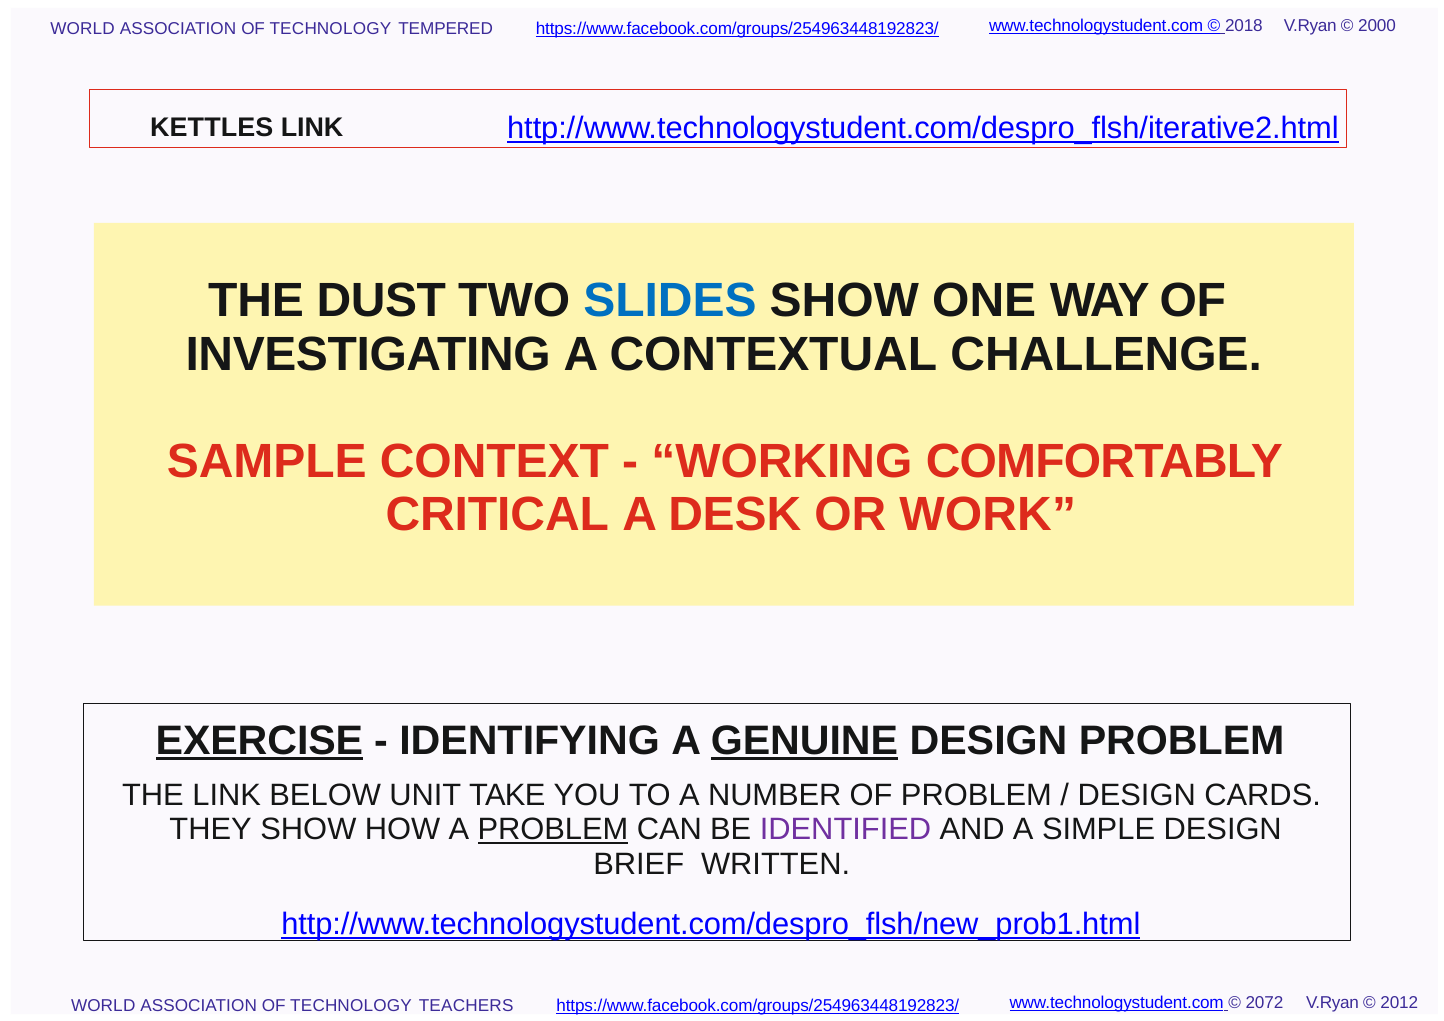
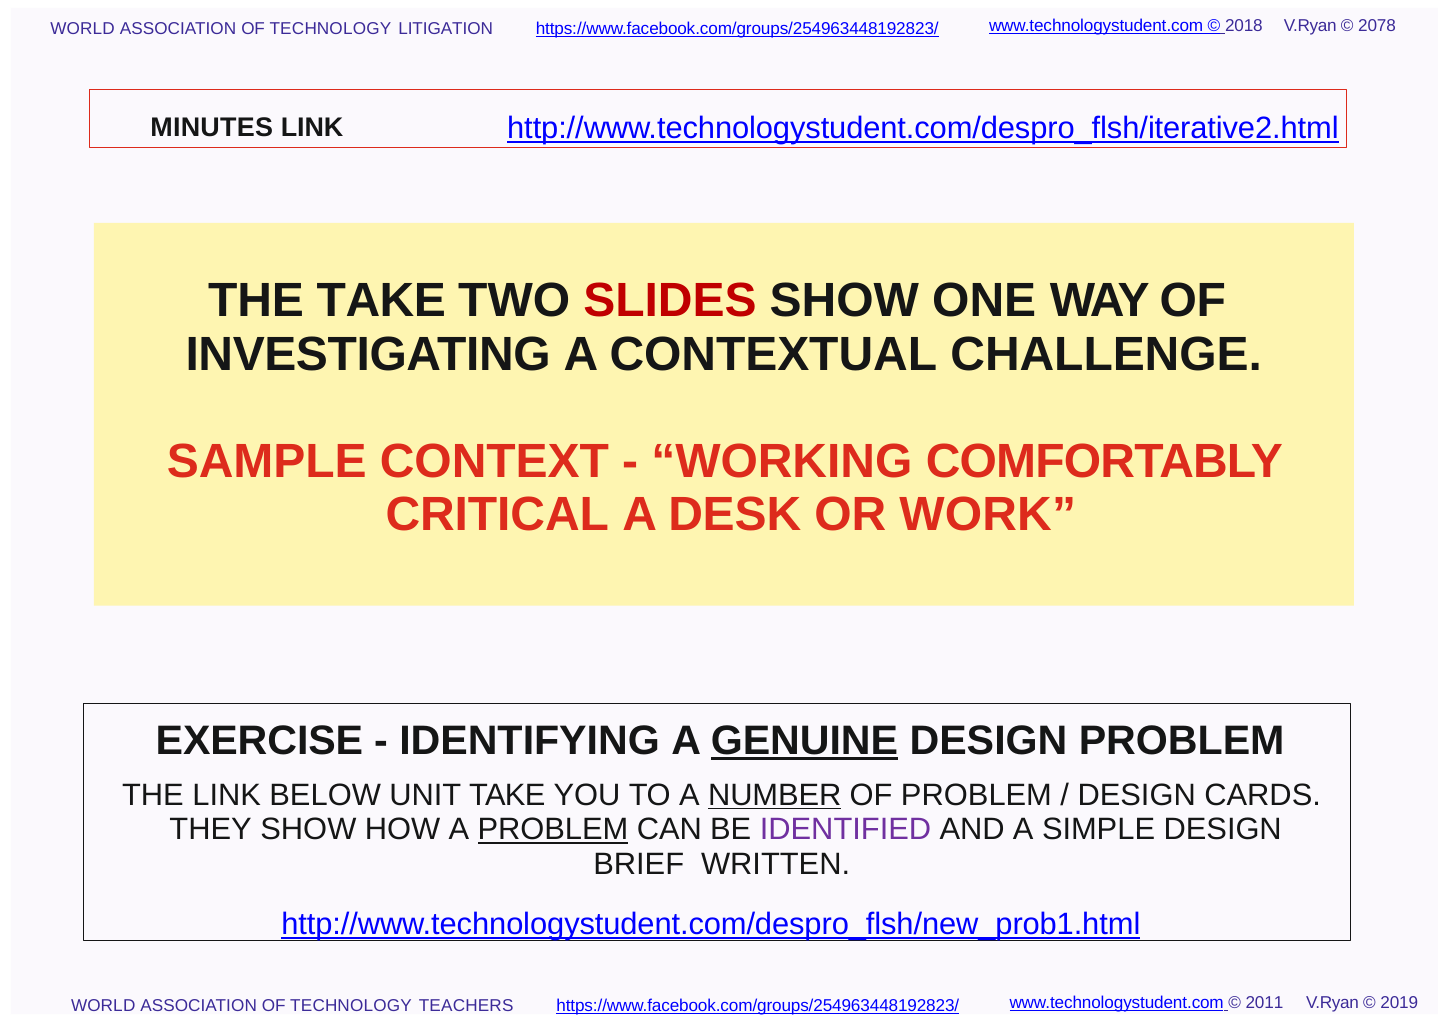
TEMPERED: TEMPERED -> LITIGATION
2000: 2000 -> 2078
KETTLES: KETTLES -> MINUTES
THE DUST: DUST -> TAKE
SLIDES colour: blue -> red
EXERCISE underline: present -> none
NUMBER underline: none -> present
2072: 2072 -> 2011
2012: 2012 -> 2019
